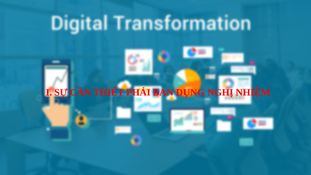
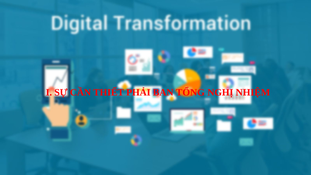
DỤNG: DỤNG -> TỔNG
